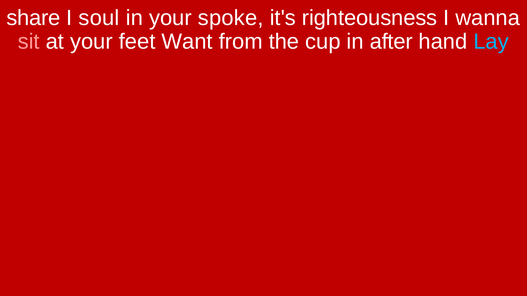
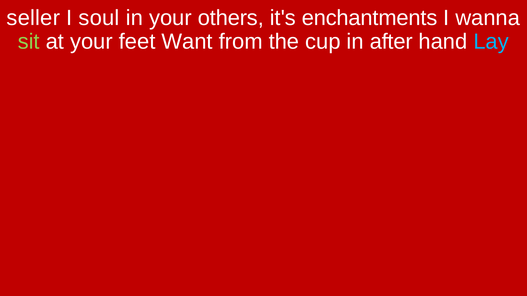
share: share -> seller
spoke: spoke -> others
righteousness: righteousness -> enchantments
sit colour: pink -> light green
